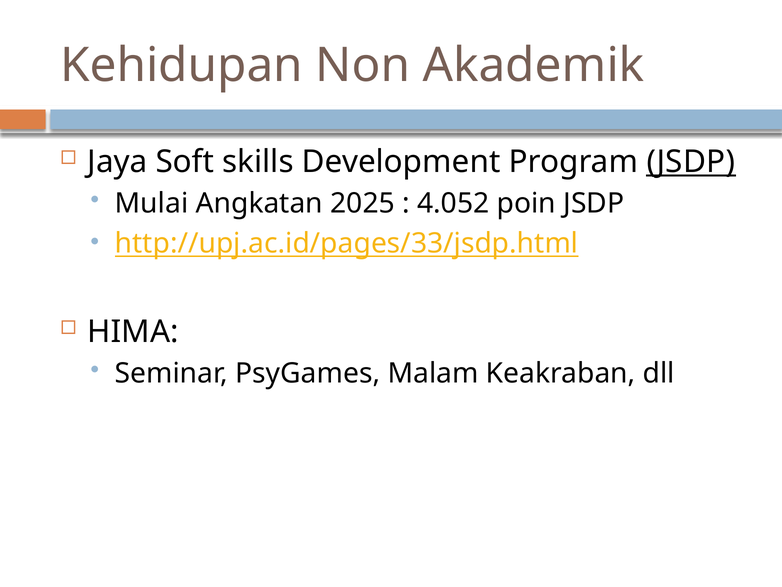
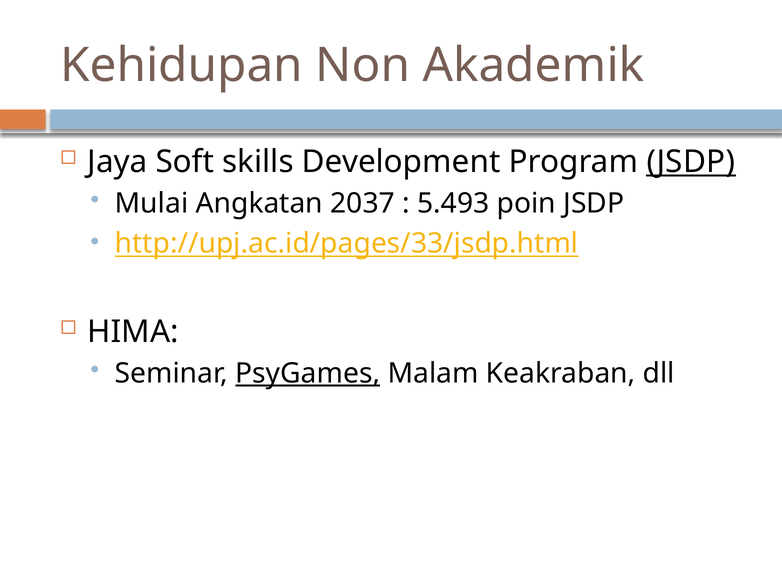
2025: 2025 -> 2037
4.052: 4.052 -> 5.493
PsyGames underline: none -> present
